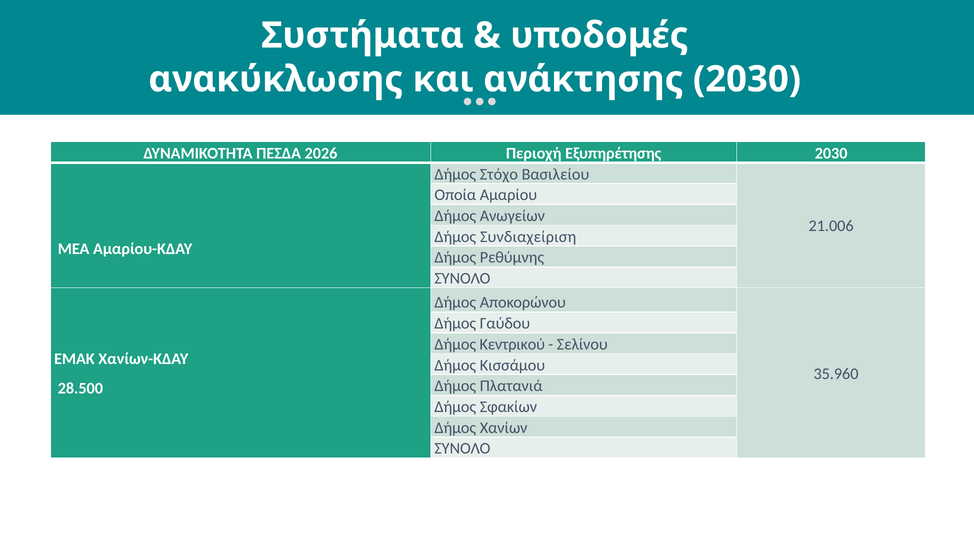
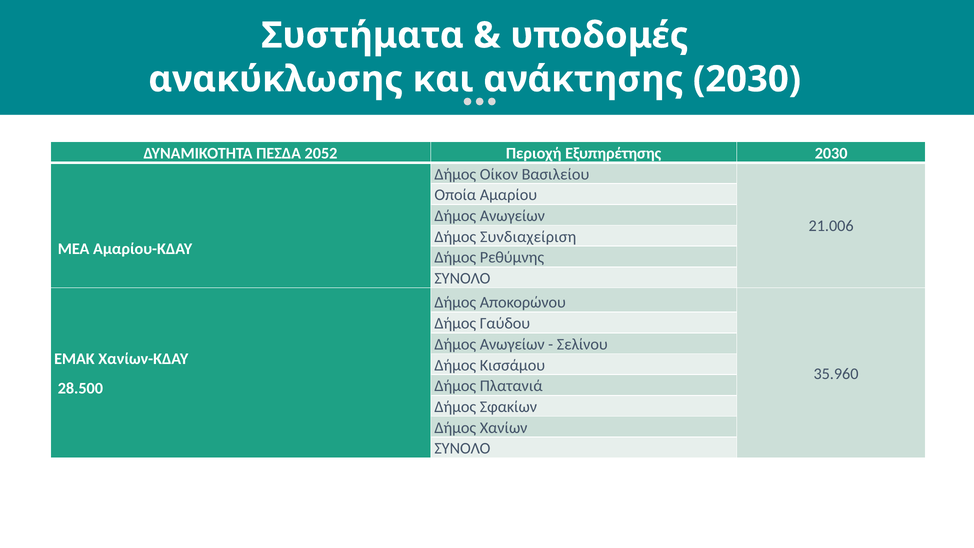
2026: 2026 -> 2052
Στόχο: Στόχο -> Οίκον
Κεντρικού at (512, 344): Κεντρικού -> Ανωγείων
